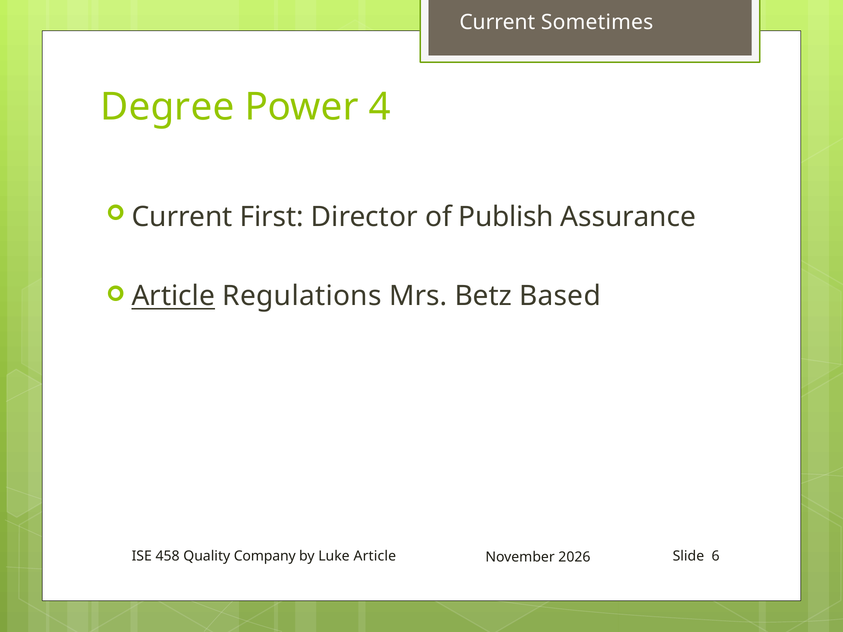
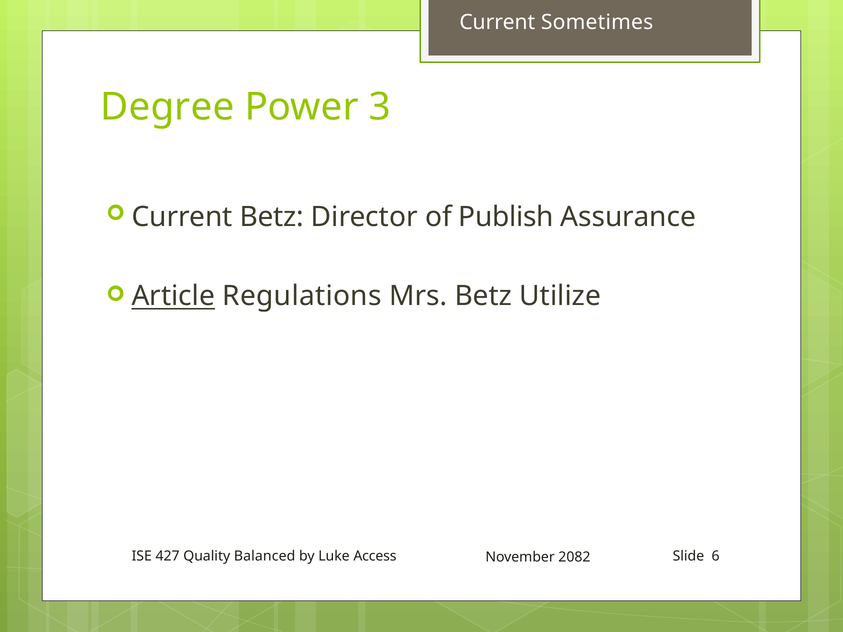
4: 4 -> 3
Current First: First -> Betz
Based: Based -> Utilize
458: 458 -> 427
Company: Company -> Balanced
Luke Article: Article -> Access
2026: 2026 -> 2082
